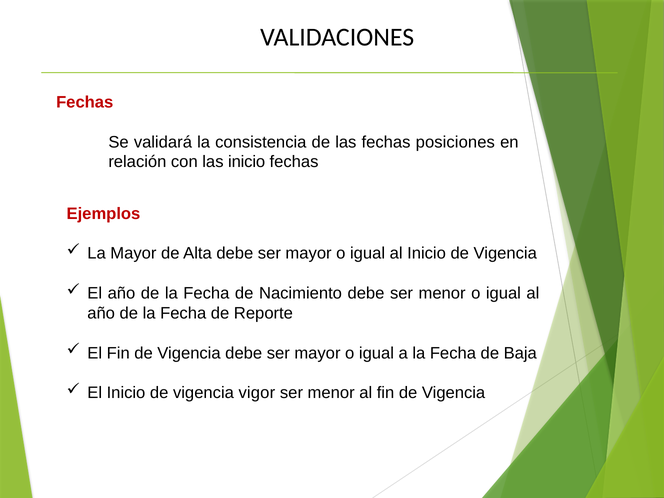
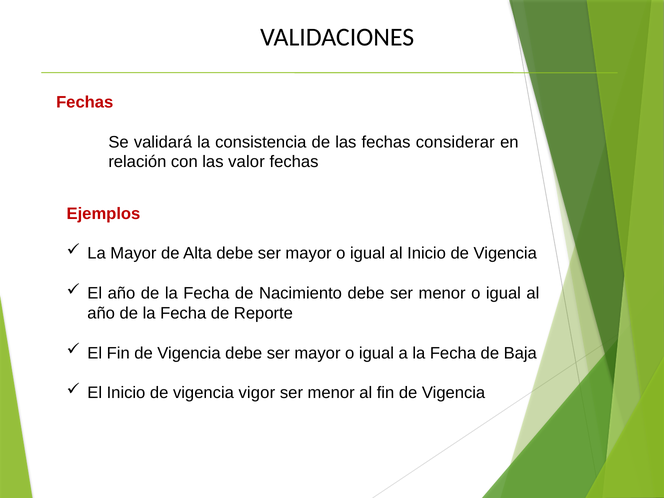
posiciones: posiciones -> considerar
las inicio: inicio -> valor
